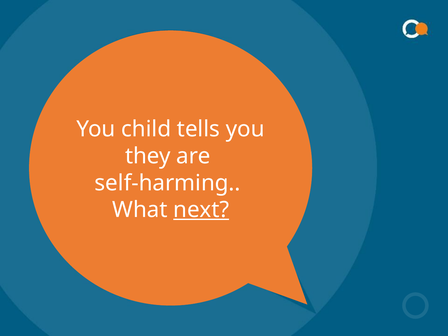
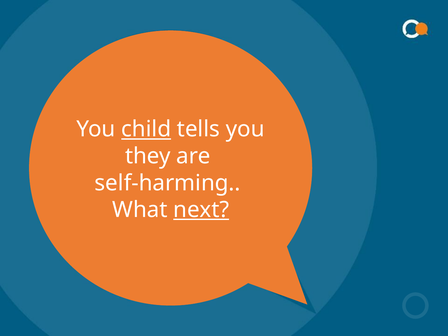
child underline: none -> present
